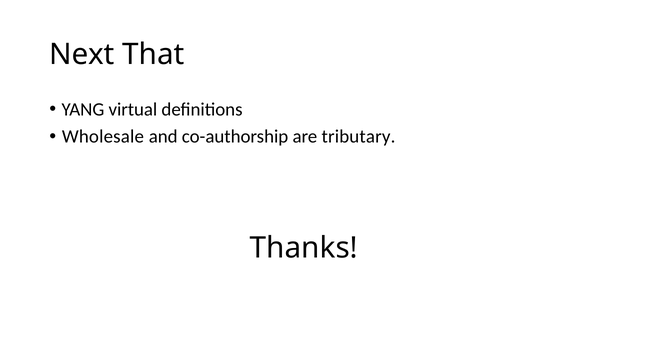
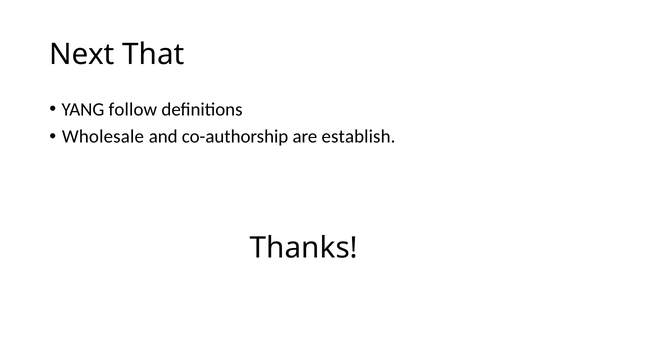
virtual: virtual -> follow
tributary: tributary -> establish
